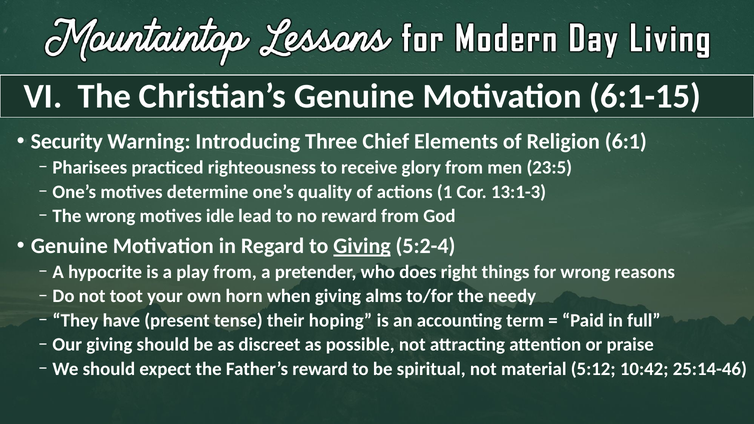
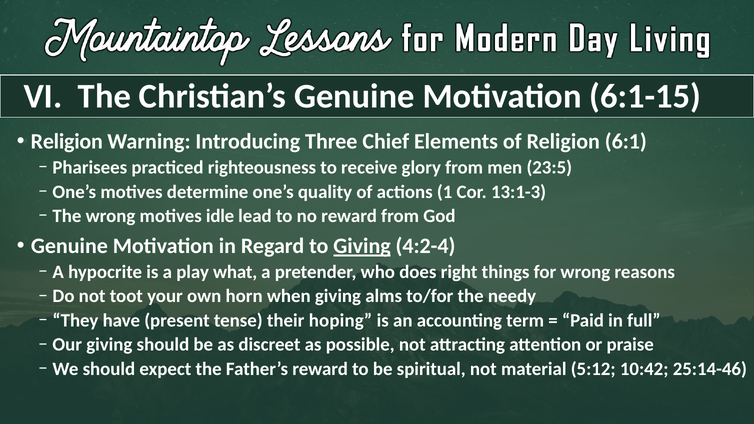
Security at (67, 142): Security -> Religion
5:2-4: 5:2-4 -> 4:2-4
play from: from -> what
